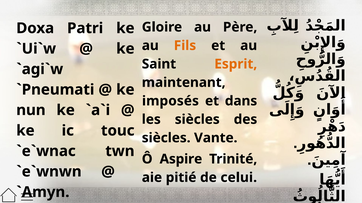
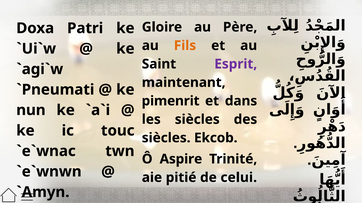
Esprit colour: orange -> purple
imposés: imposés -> pimenrit
Vante: Vante -> Ekcob
